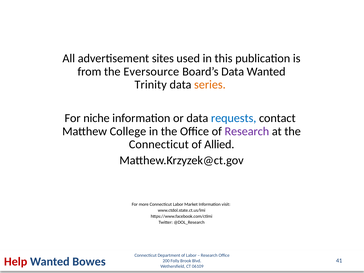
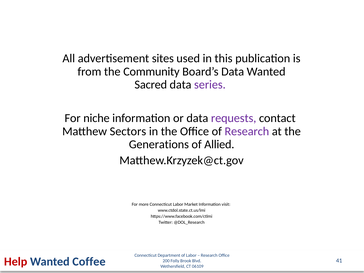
Eversource: Eversource -> Community
Trinity: Trinity -> Sacred
series colour: orange -> purple
requests colour: blue -> purple
College: College -> Sectors
Connecticut at (159, 144): Connecticut -> Generations
Bowes: Bowes -> Coffee
